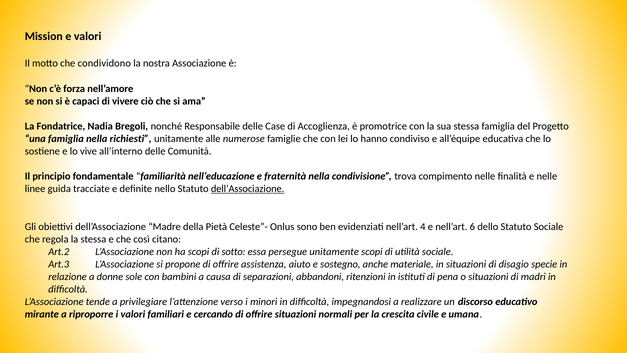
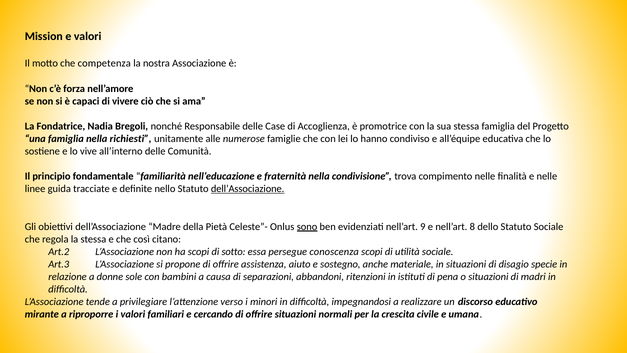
condividono: condividono -> competenza
sono underline: none -> present
4: 4 -> 9
6: 6 -> 8
persegue unitamente: unitamente -> conoscenza
